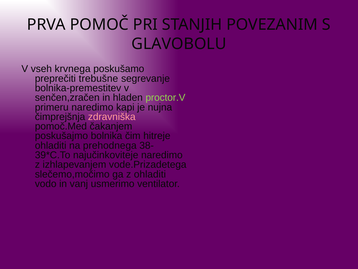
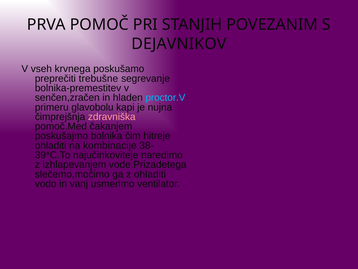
GLAVOBOLU: GLAVOBOLU -> DEJAVNIKOV
proctor.V colour: light green -> light blue
primeru naredimo: naredimo -> glavobolu
prehodnega: prehodnega -> kombinacije
